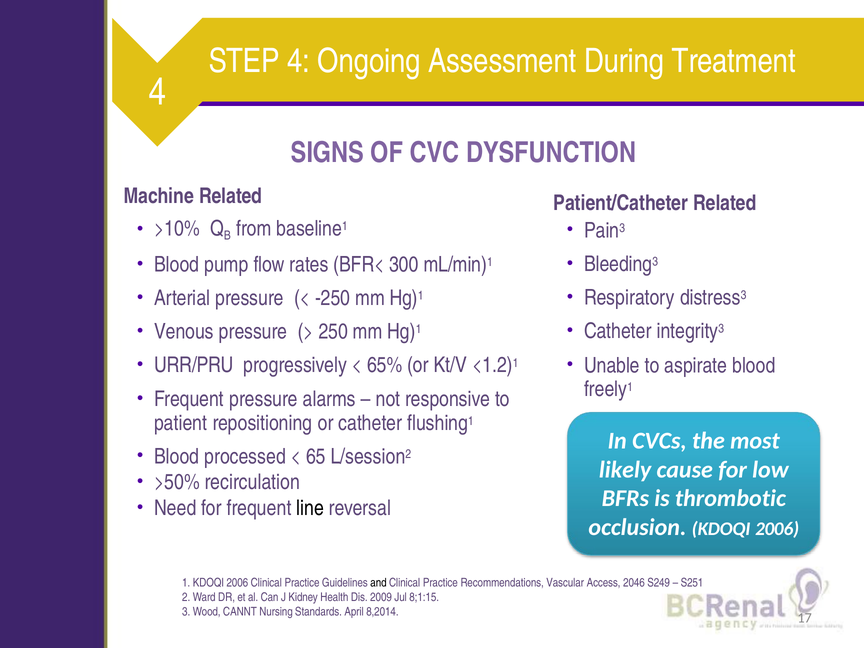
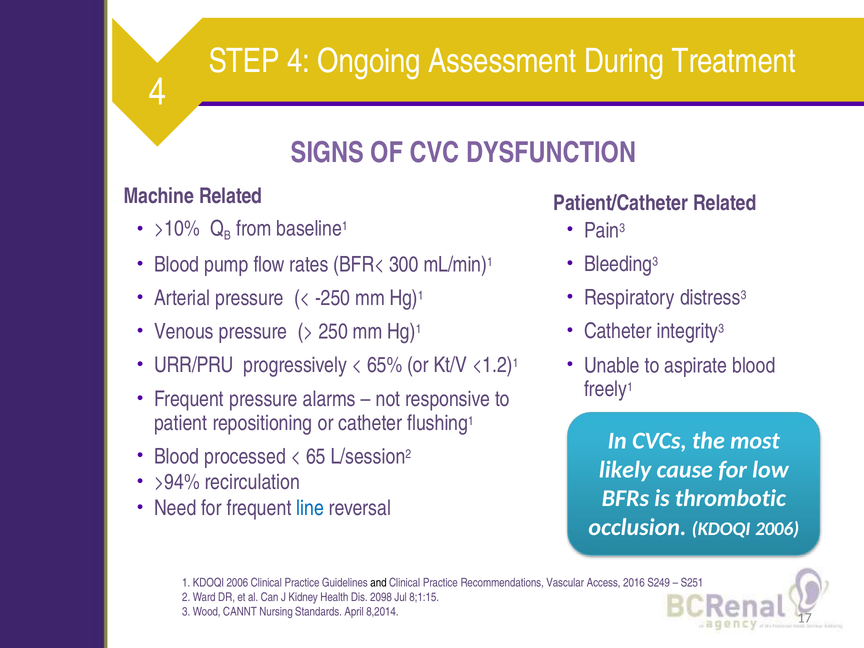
>50%: >50% -> >94%
line colour: black -> blue
2046: 2046 -> 2016
2009: 2009 -> 2098
